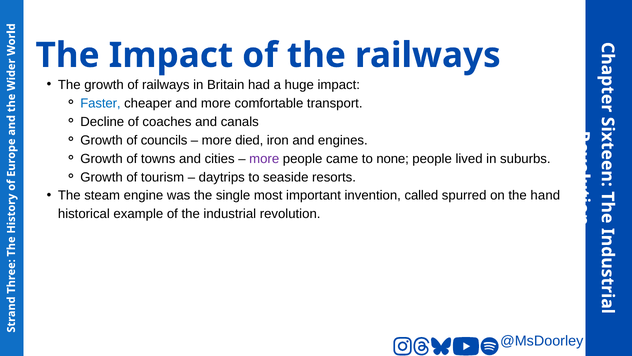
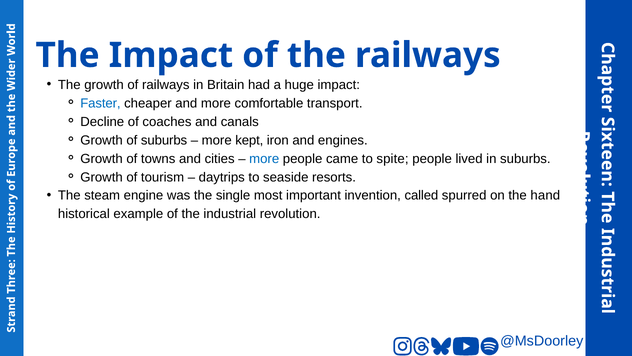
of councils: councils -> suburbs
died: died -> kept
more at (264, 158) colour: purple -> blue
none: none -> spite
